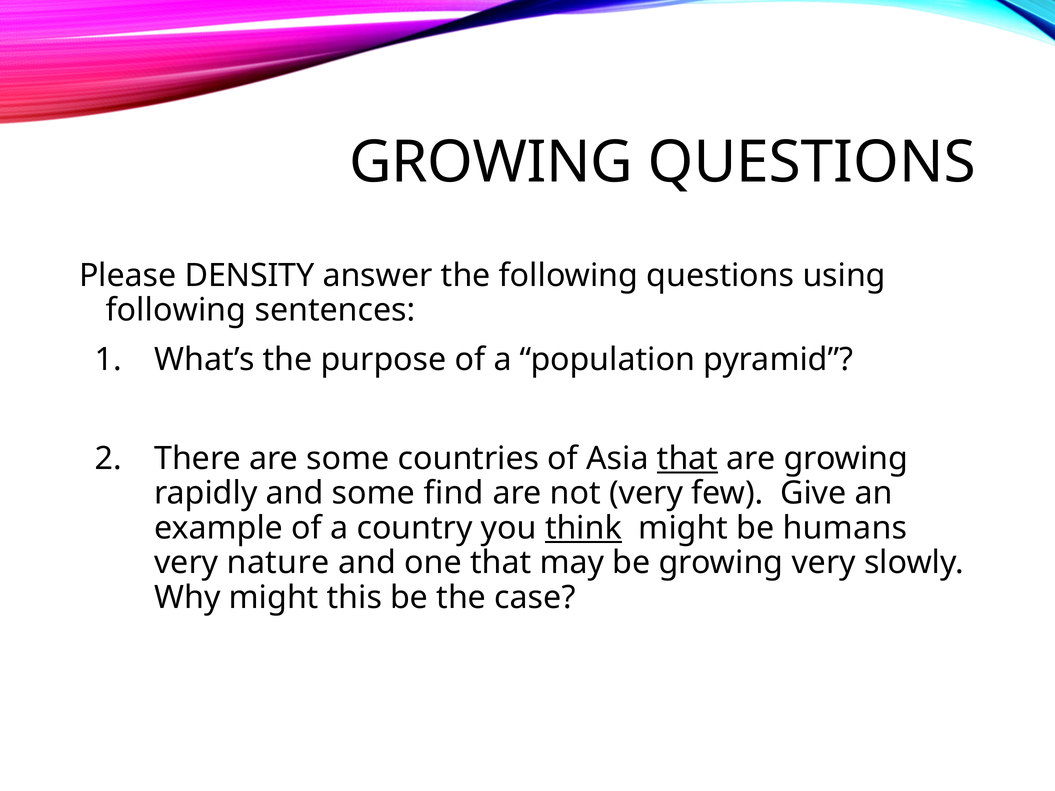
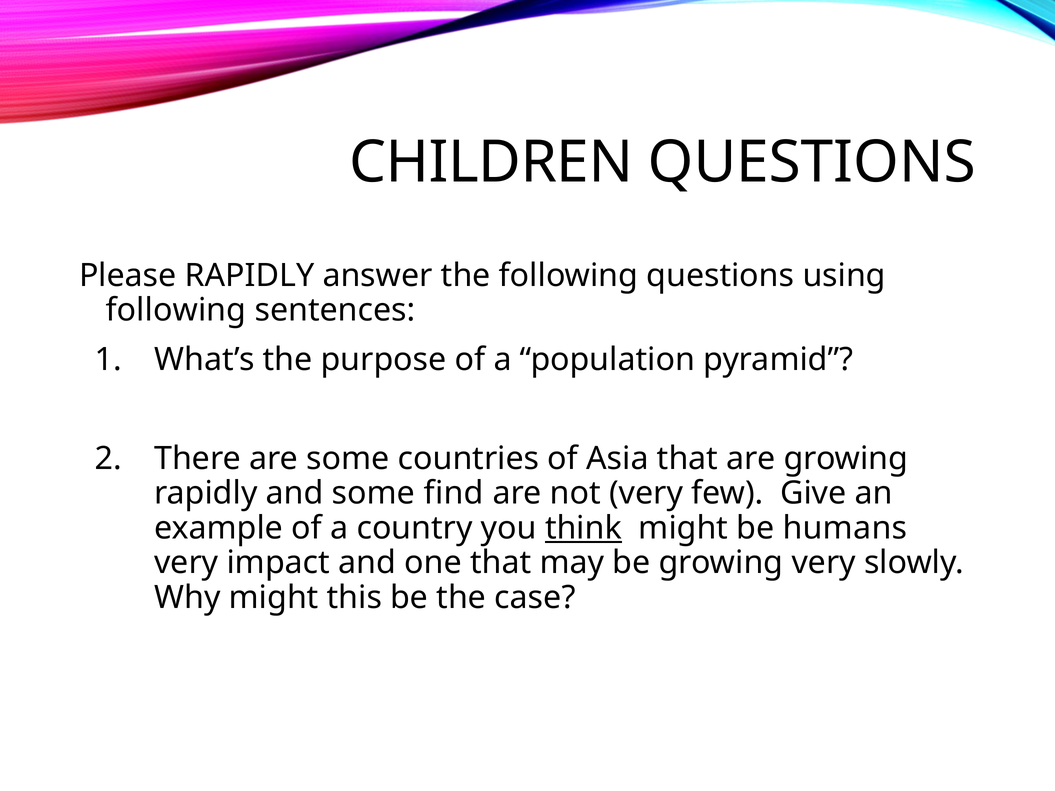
GROWING at (491, 162): GROWING -> CHILDREN
Please DENSITY: DENSITY -> RAPIDLY
that at (688, 459) underline: present -> none
nature: nature -> impact
